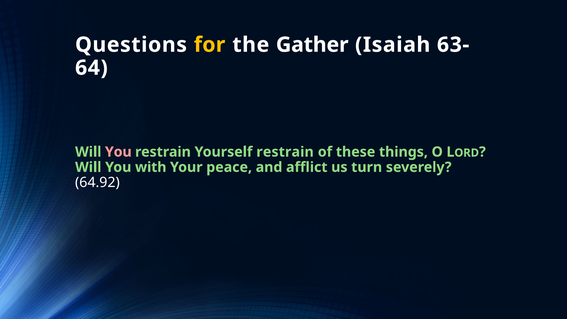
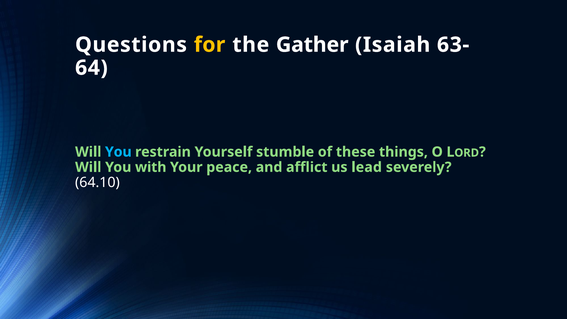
You at (118, 152) colour: pink -> light blue
Yourself restrain: restrain -> stumble
turn: turn -> lead
64.92: 64.92 -> 64.10
